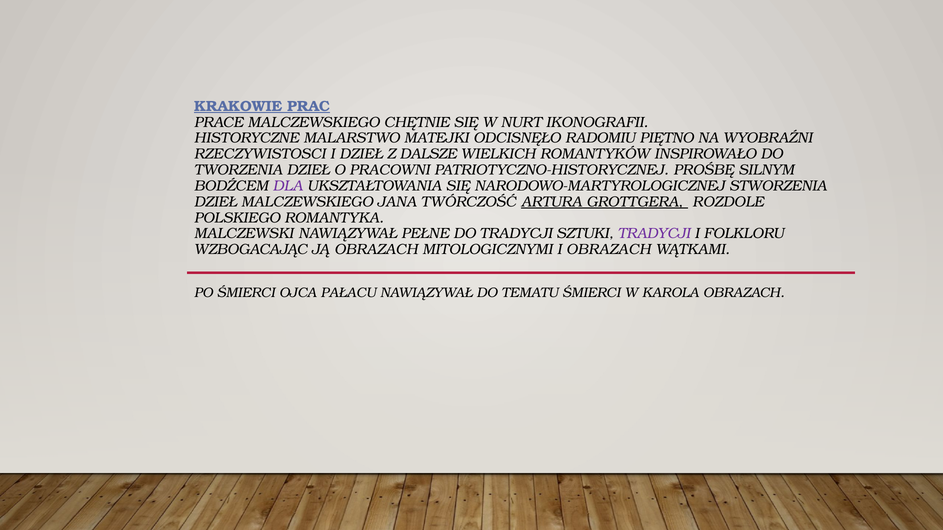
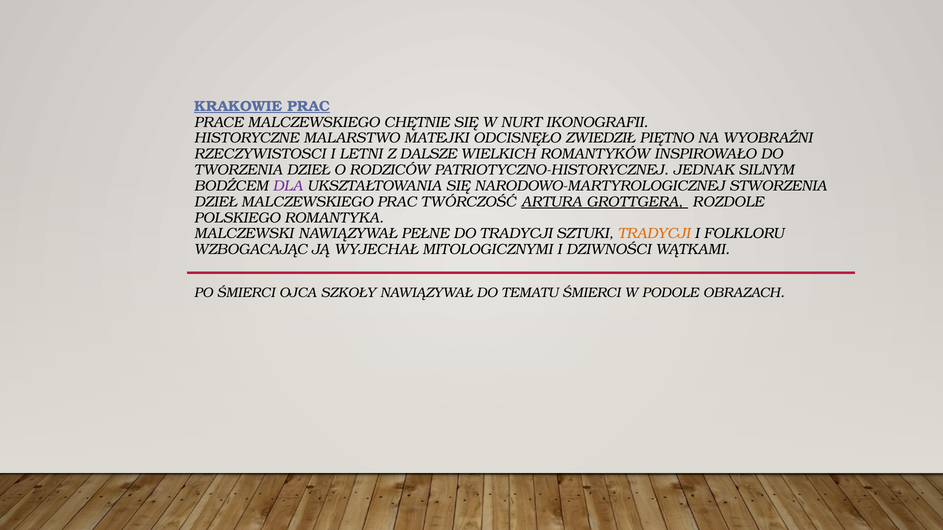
RADOMIU: RADOMIU -> ZWIEDZIŁ
I DZIEŁ: DZIEŁ -> LETNI
PRACOWNI: PRACOWNI -> RODZICÓW
PROŚBĘ: PROŚBĘ -> JEDNAK
MALCZEWSKIEGO JANA: JANA -> PRAC
TRADYCJI at (654, 234) colour: purple -> orange
JĄ OBRAZACH: OBRAZACH -> WYJECHAŁ
I OBRAZACH: OBRAZACH -> DZIWNOŚCI
PAŁACU: PAŁACU -> SZKOŁY
KAROLA: KAROLA -> PODOLE
